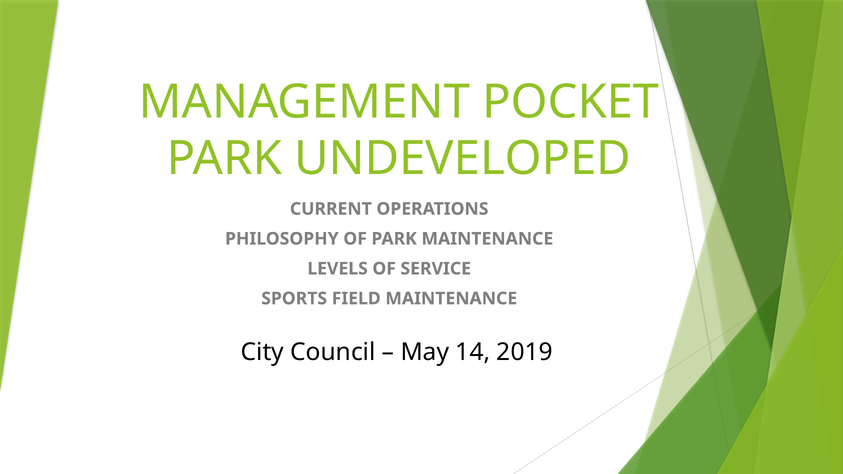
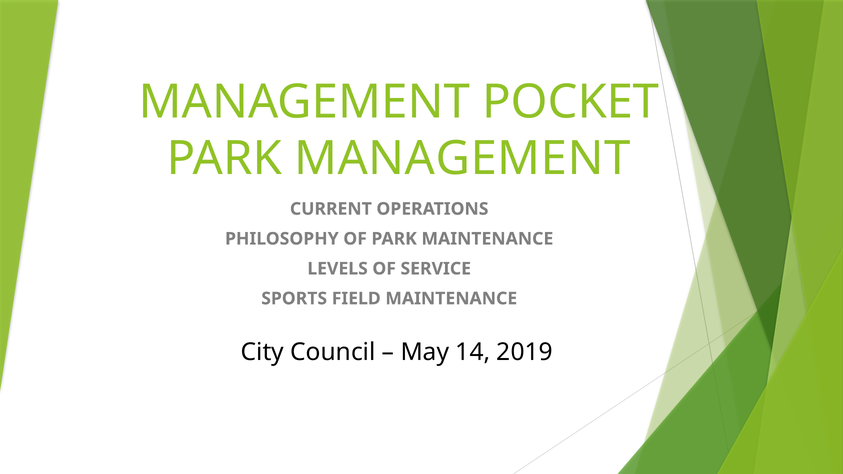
PARK UNDEVELOPED: UNDEVELOPED -> MANAGEMENT
